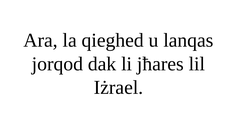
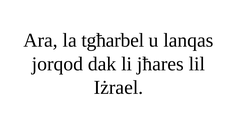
qieghed: qieghed -> tgħarbel
